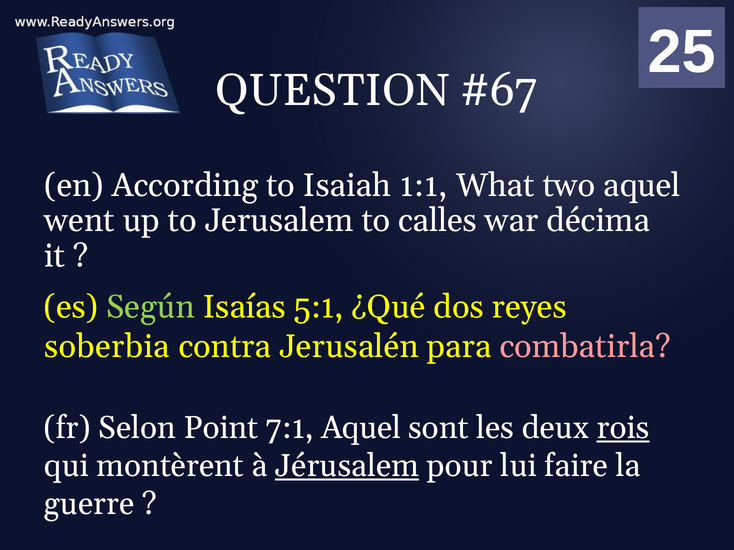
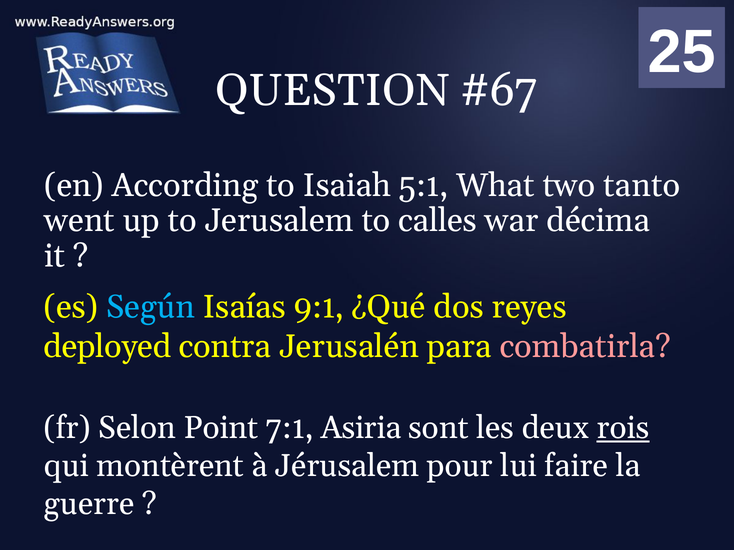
1:1: 1:1 -> 5:1
two aquel: aquel -> tanto
Según colour: light green -> light blue
5:1: 5:1 -> 9:1
soberbia: soberbia -> deployed
7:1 Aquel: Aquel -> Asiria
Jérusalem underline: present -> none
